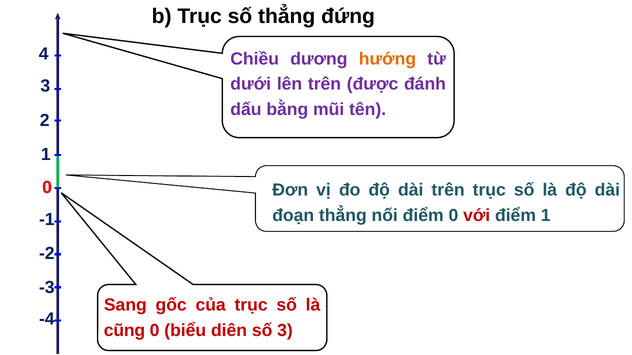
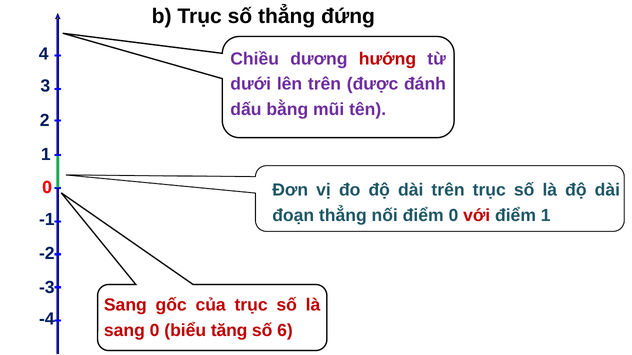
hướng colour: orange -> red
cũng at (124, 331): cũng -> sang
diên: diên -> tăng
số 3: 3 -> 6
